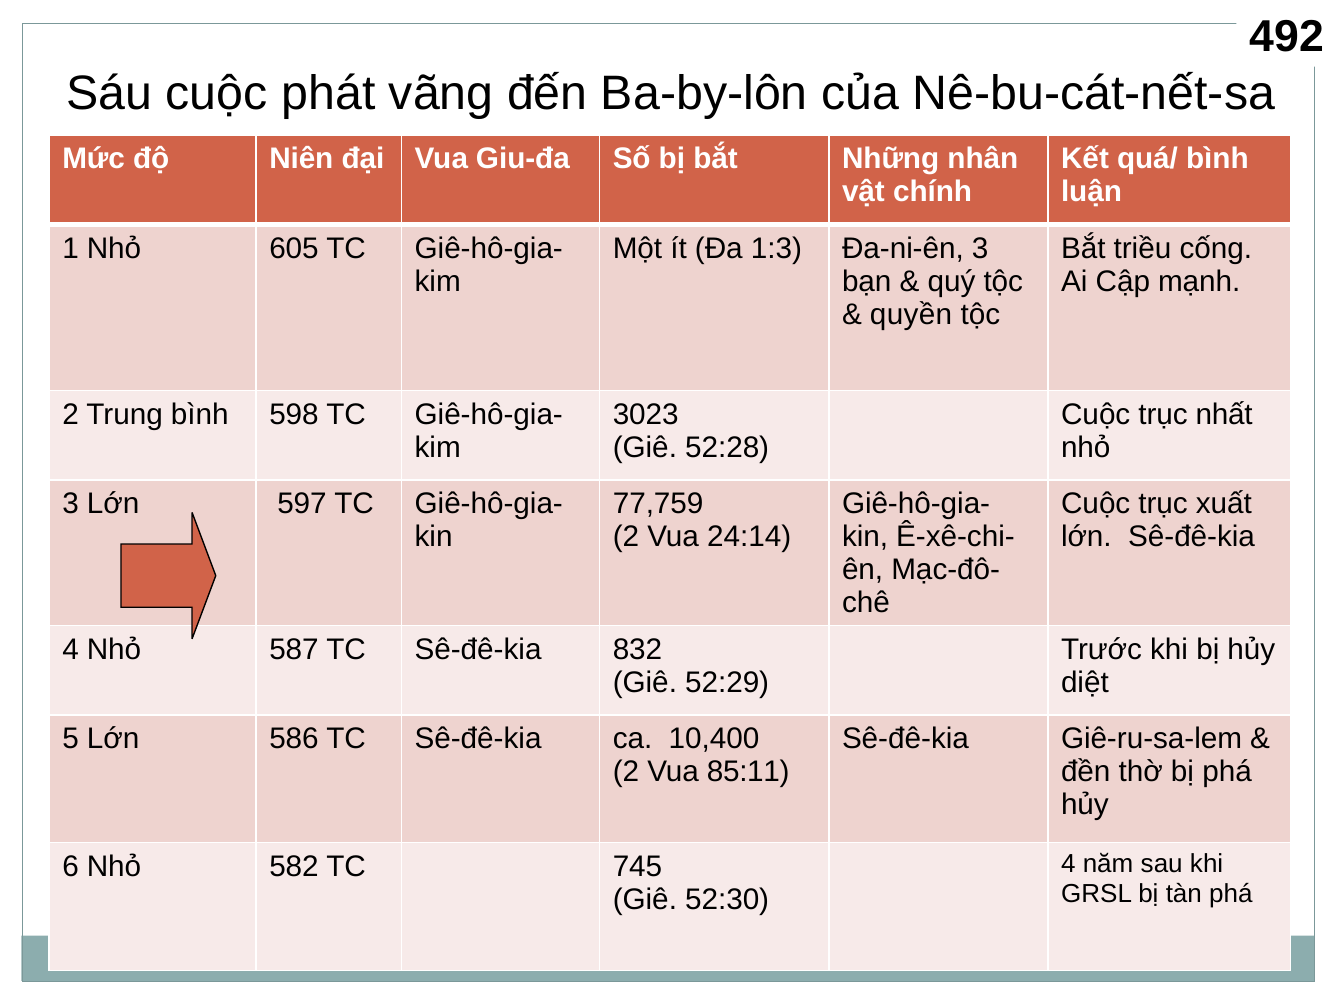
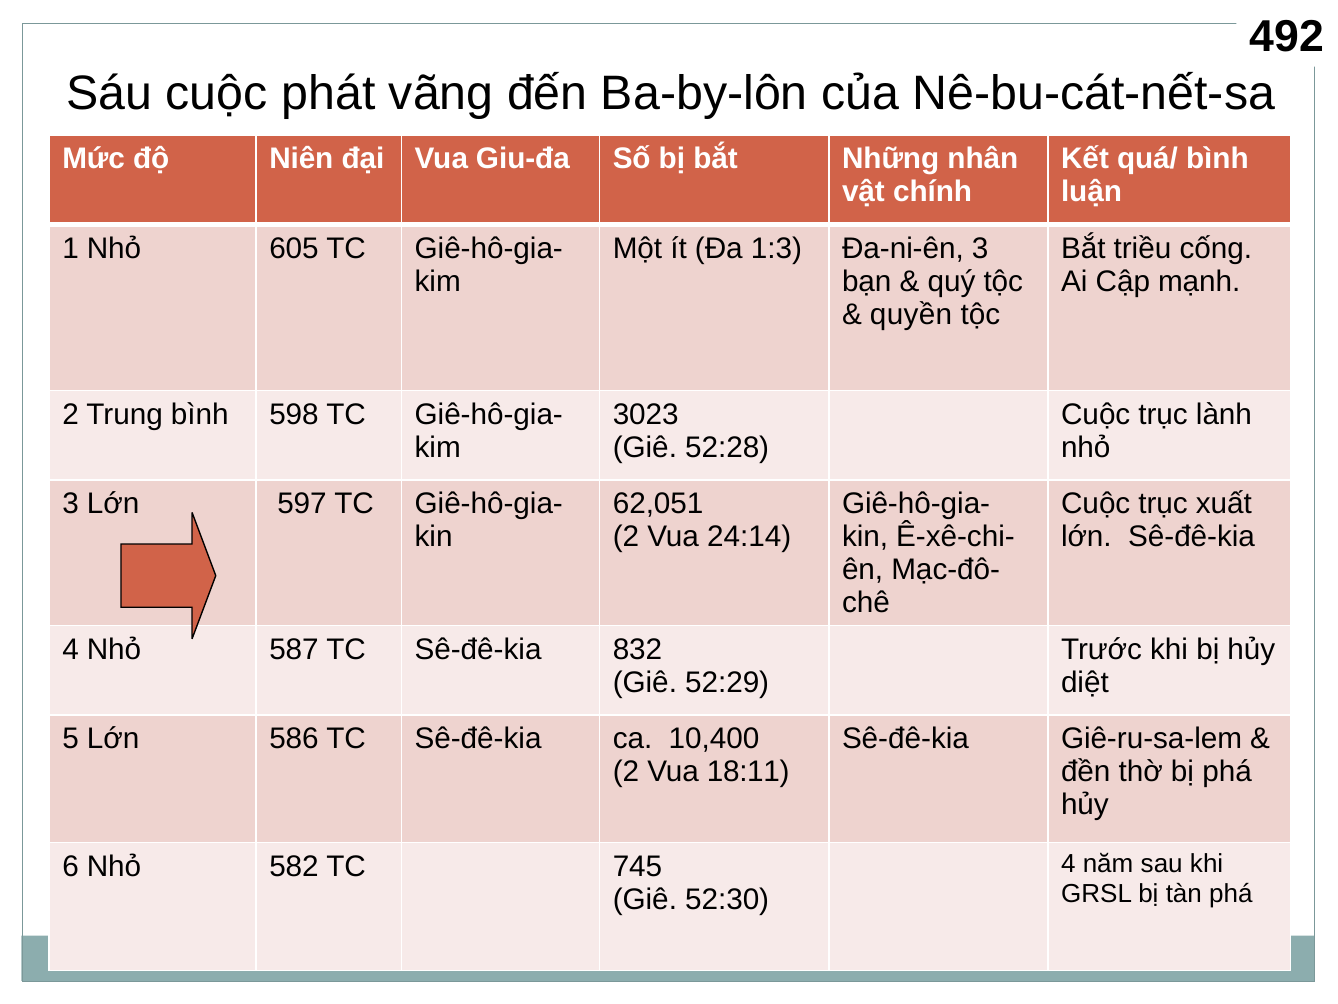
nhất: nhất -> lành
77,759: 77,759 -> 62,051
85:11: 85:11 -> 18:11
